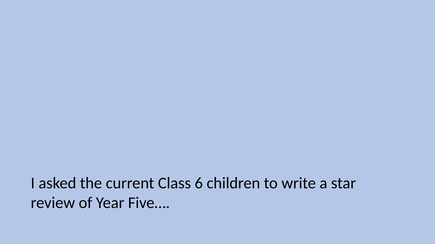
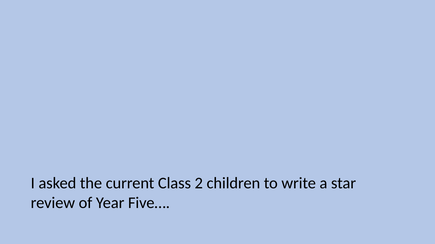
6: 6 -> 2
